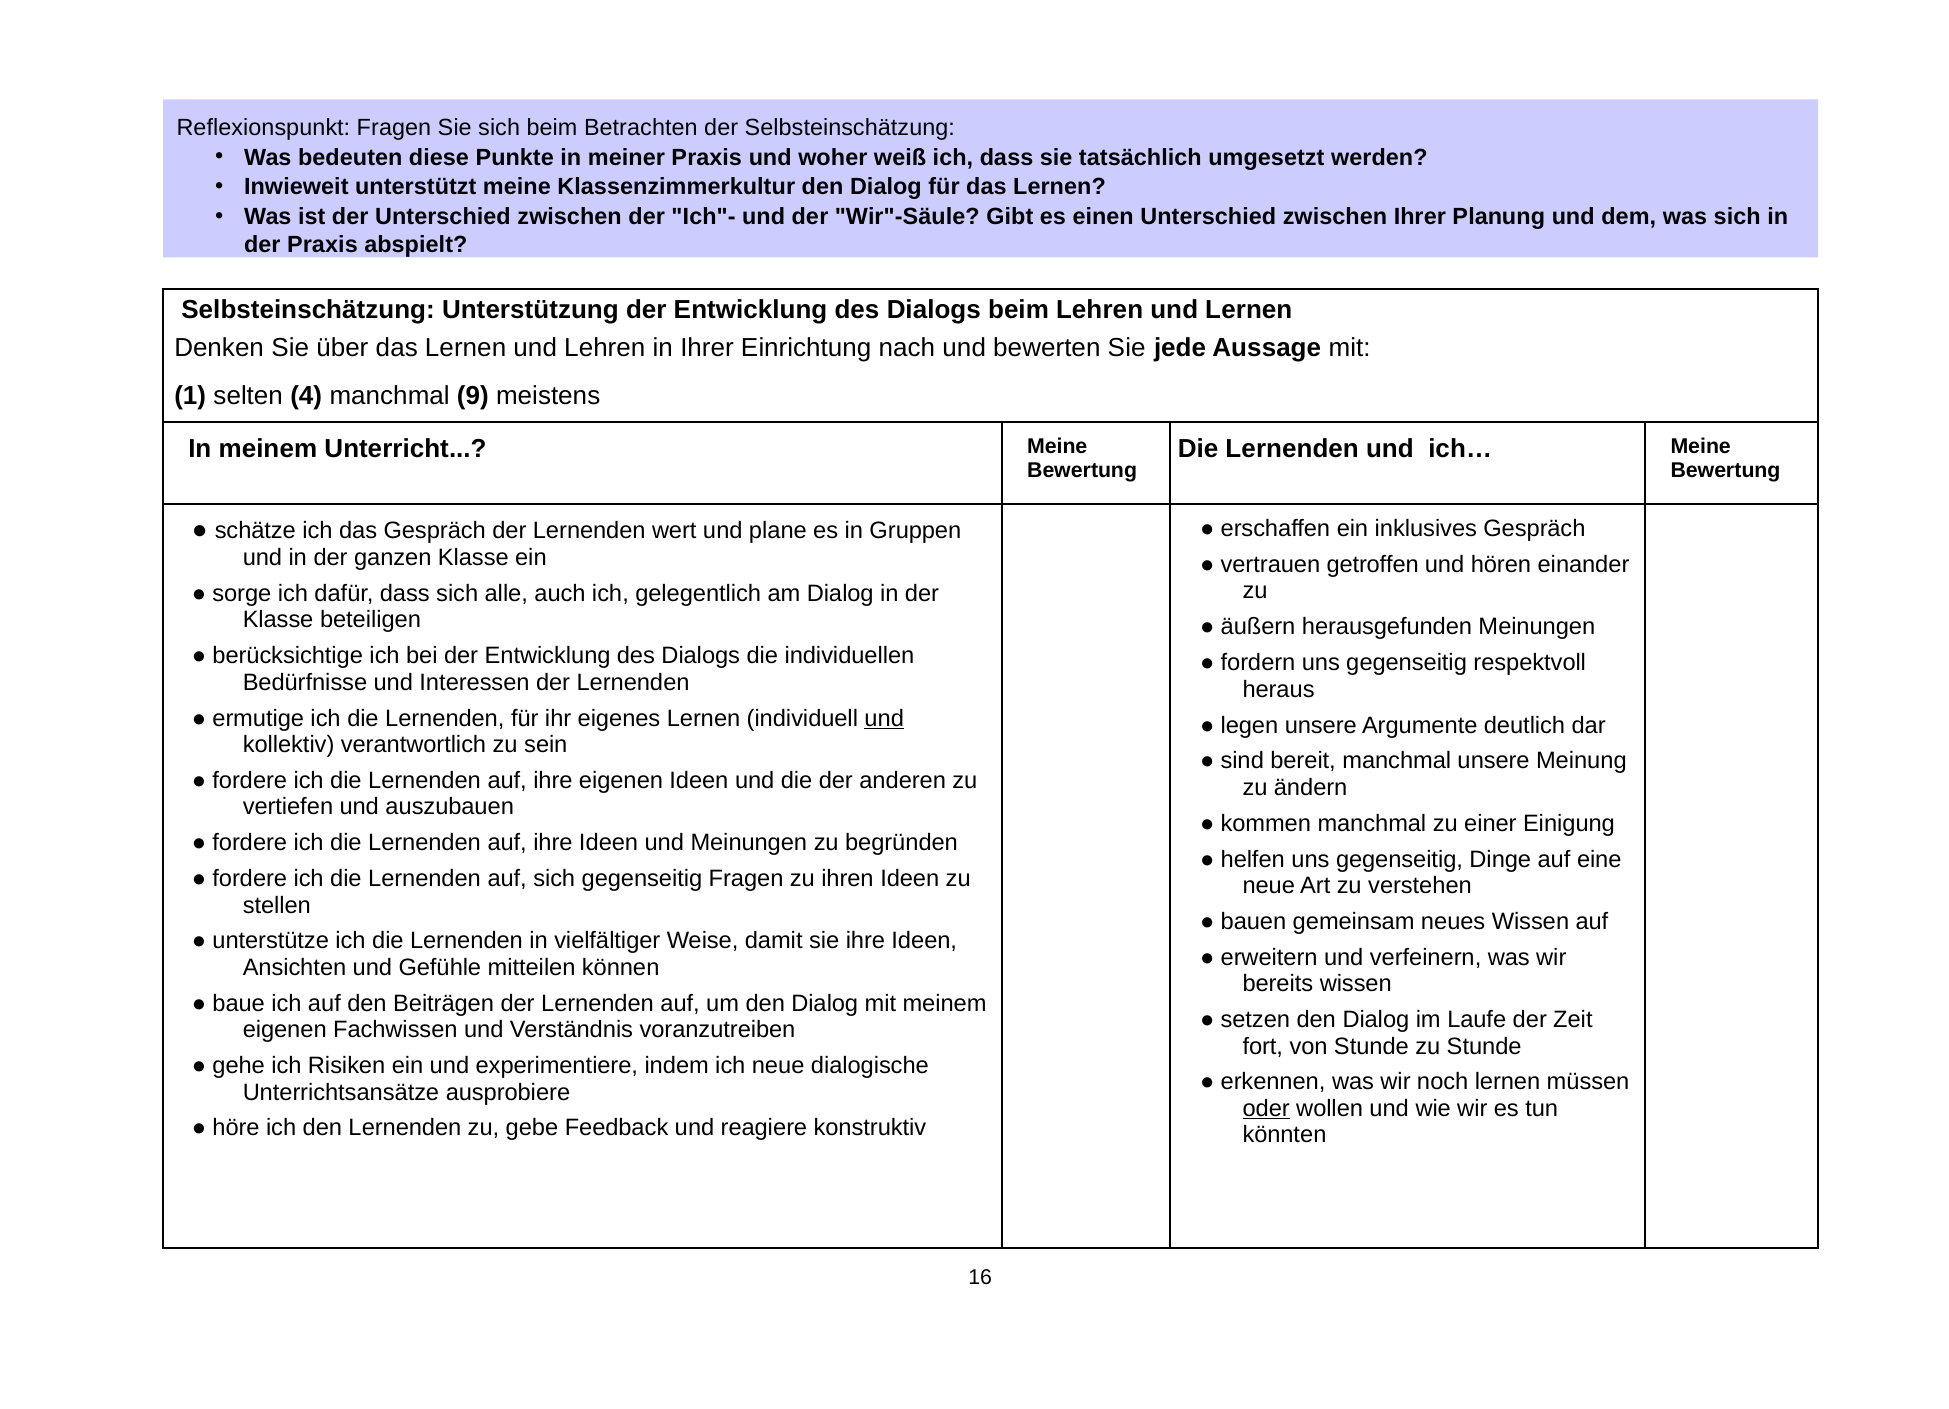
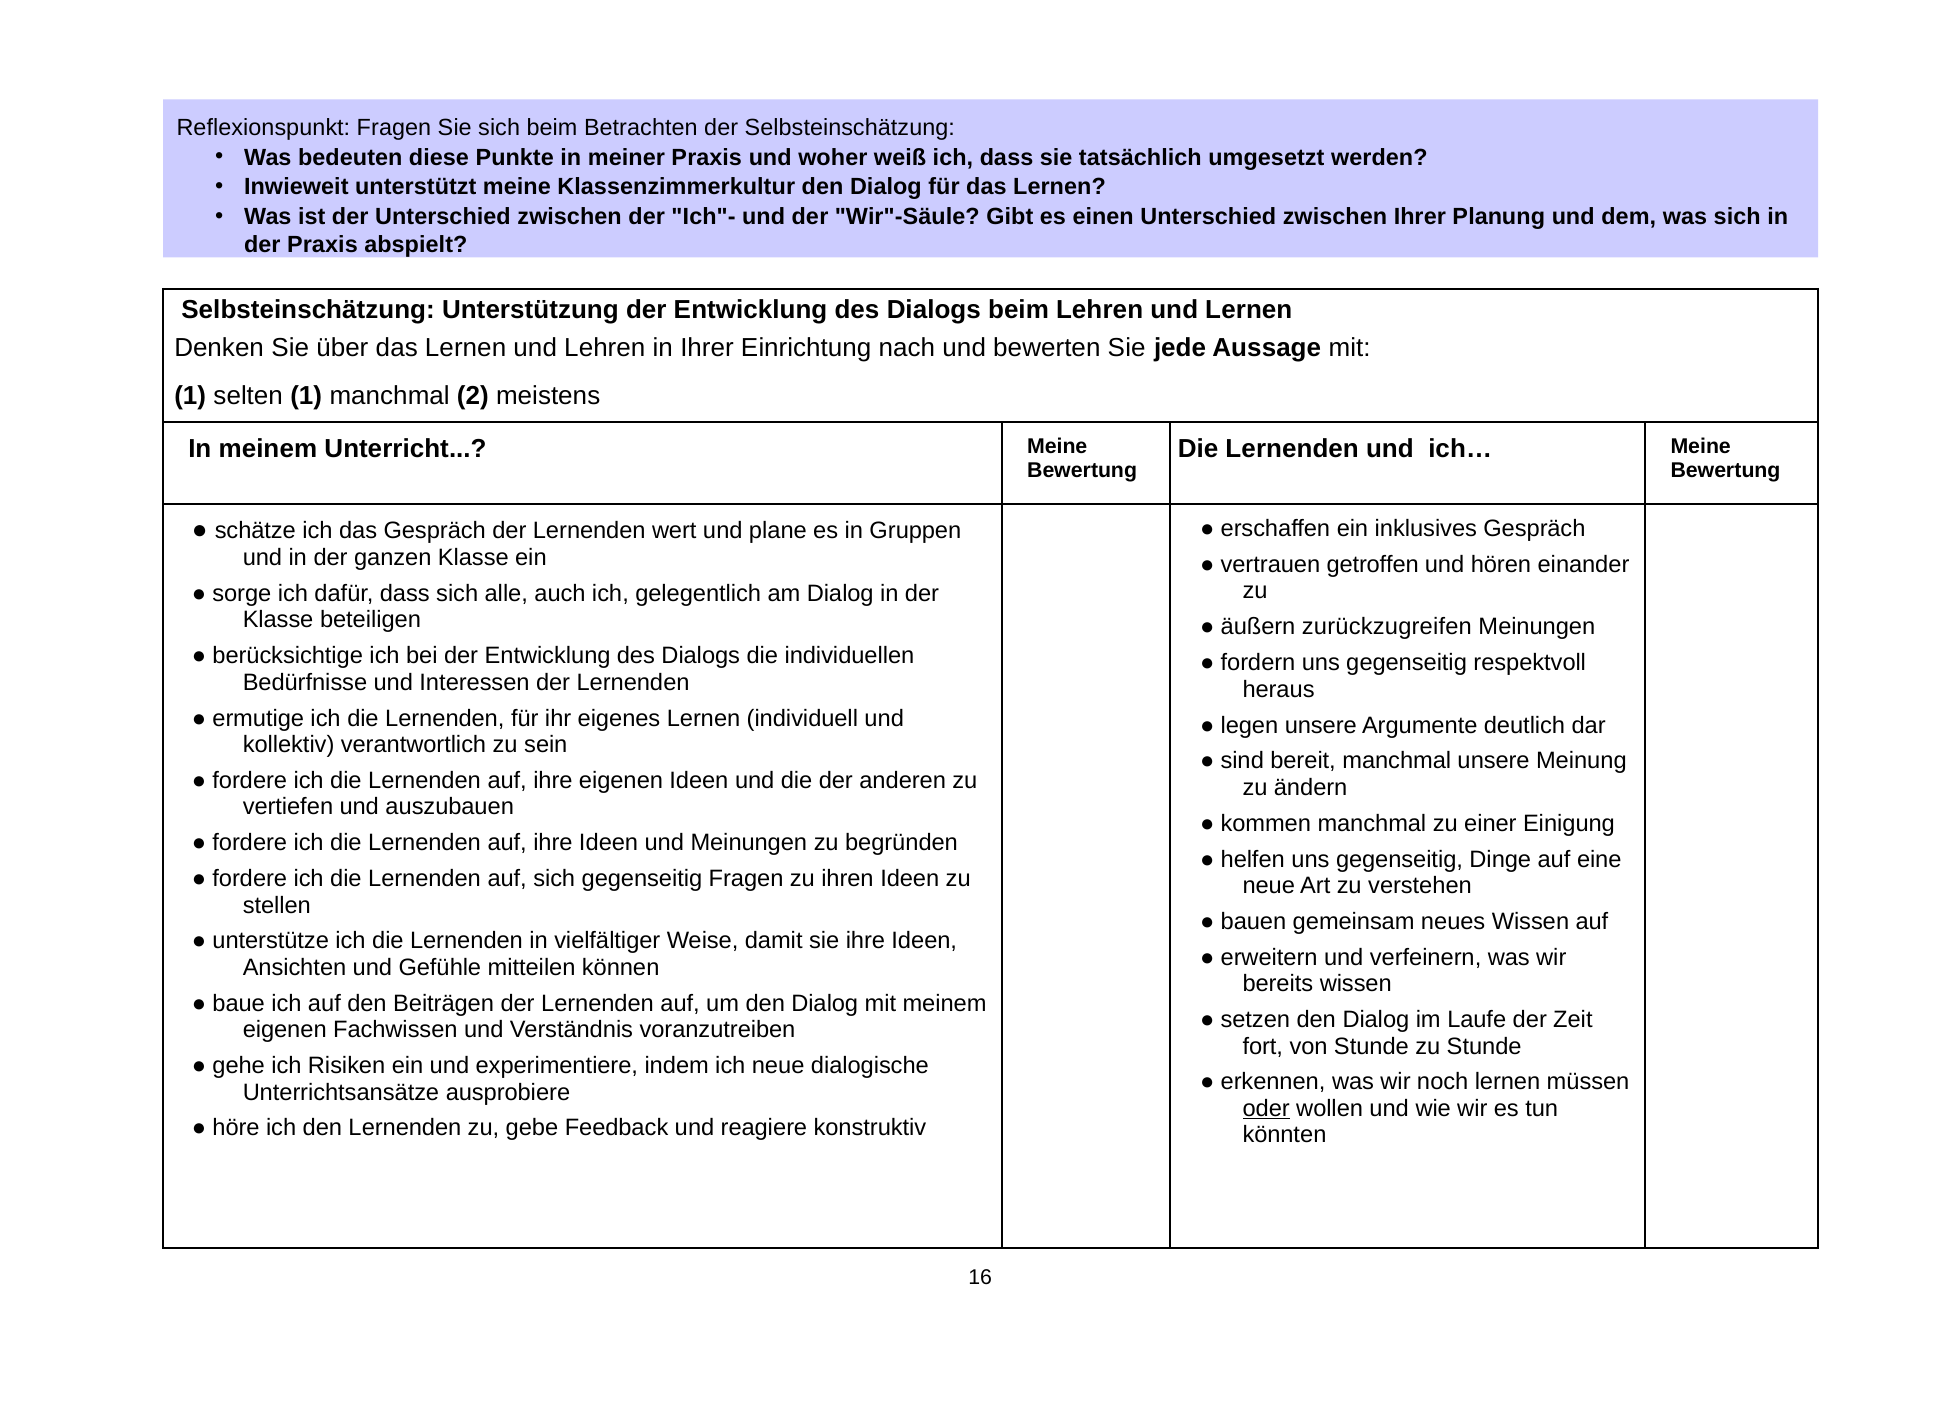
selten 4: 4 -> 1
9: 9 -> 2
herausgefunden: herausgefunden -> zurückzugreifen
und at (884, 718) underline: present -> none
